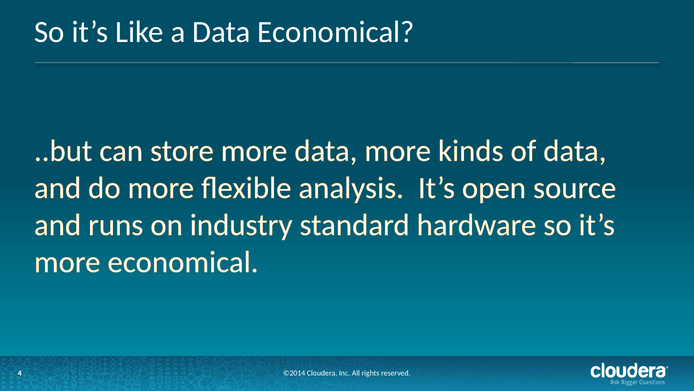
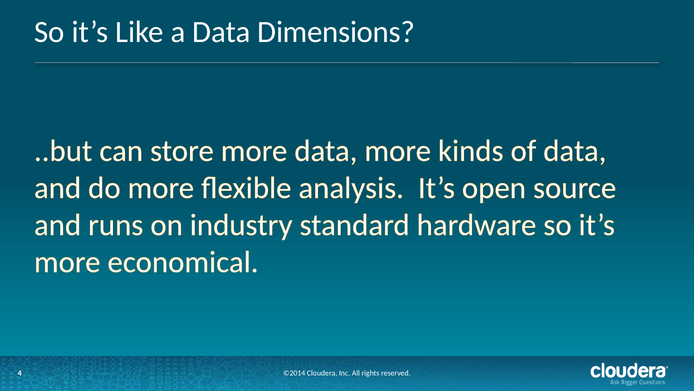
Data Economical: Economical -> Dimensions
